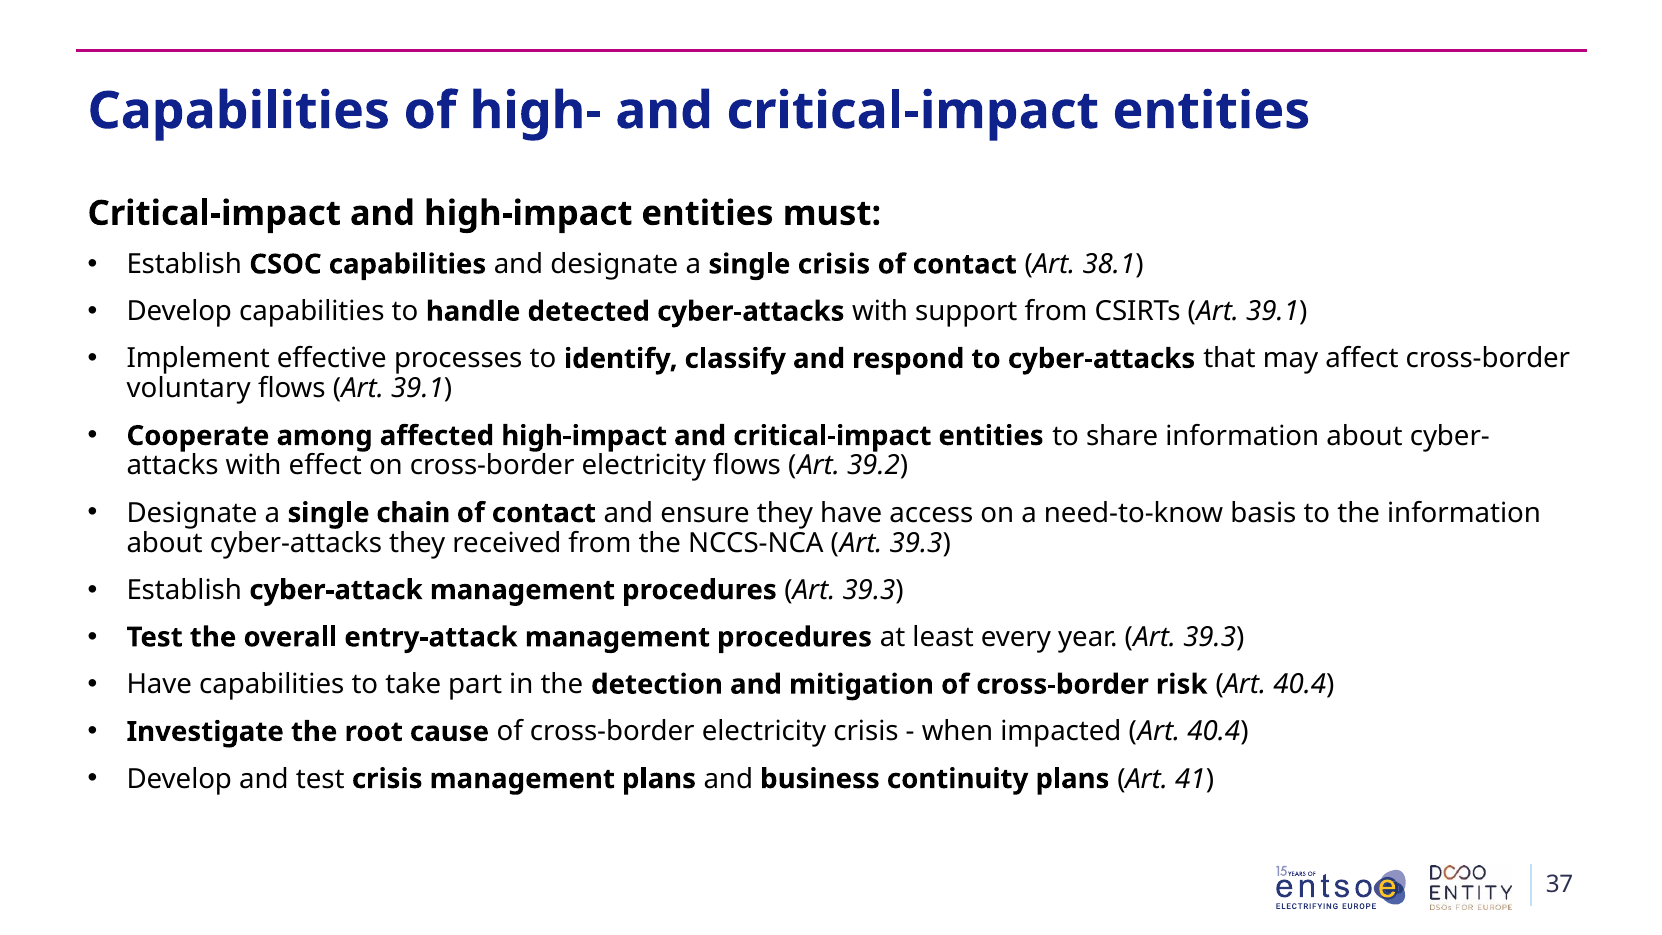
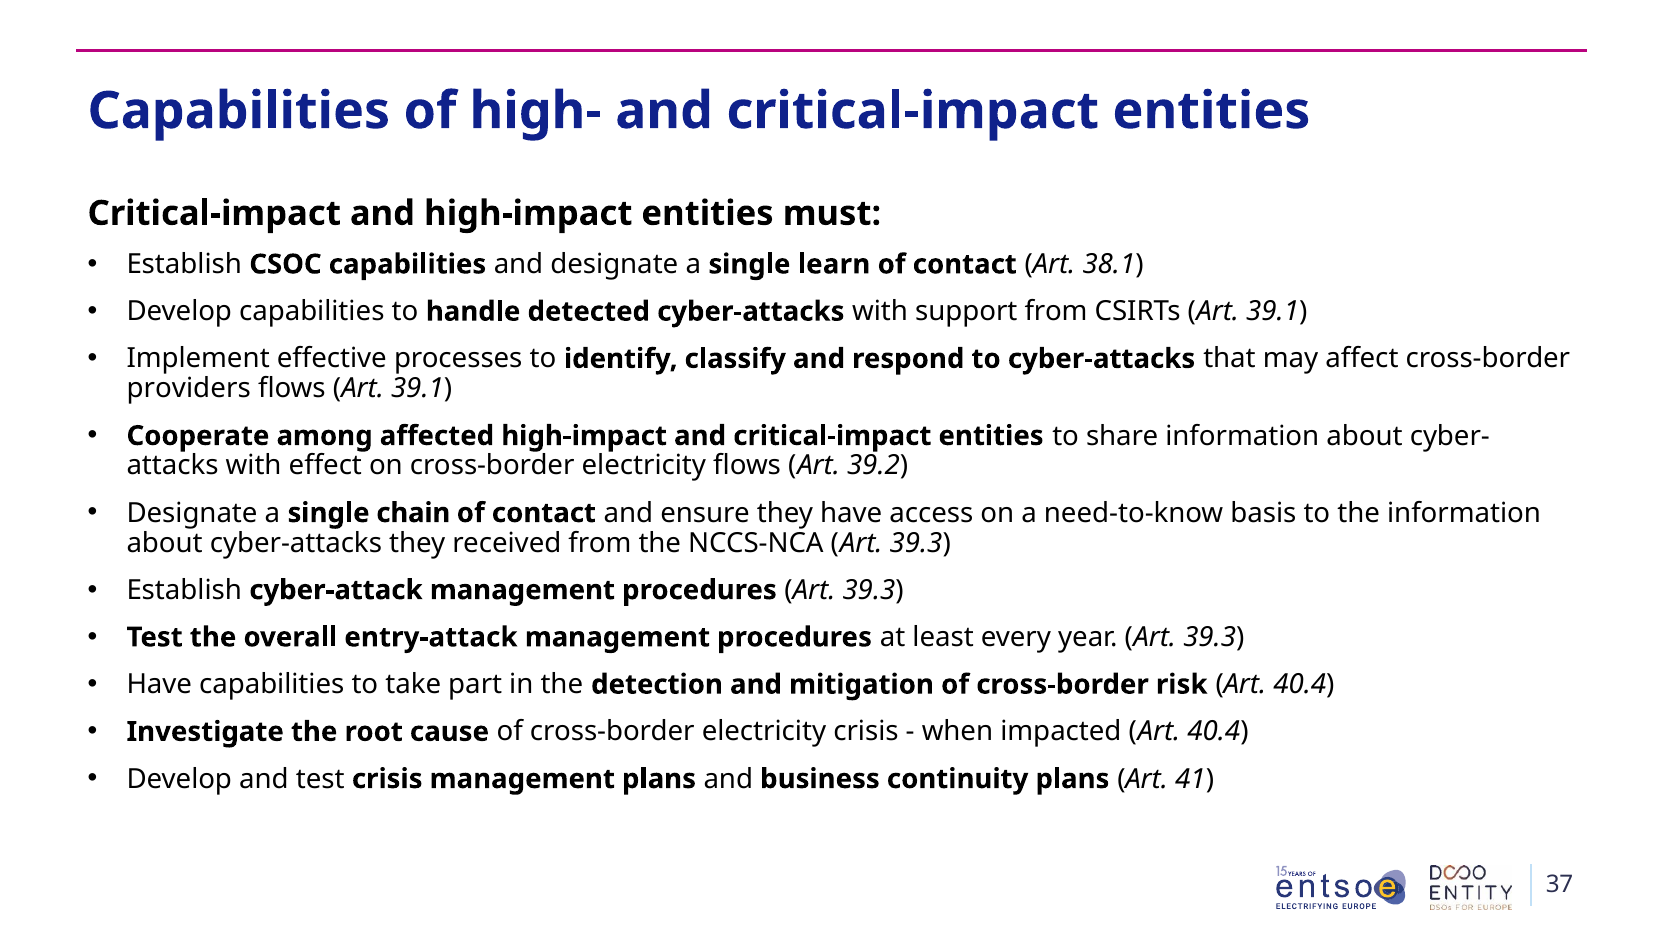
single crisis: crisis -> learn
voluntary: voluntary -> providers
